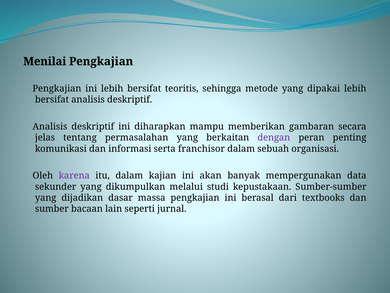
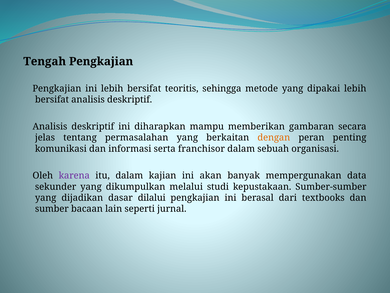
Menilai: Menilai -> Tengah
dengan colour: purple -> orange
massa: massa -> dilalui
